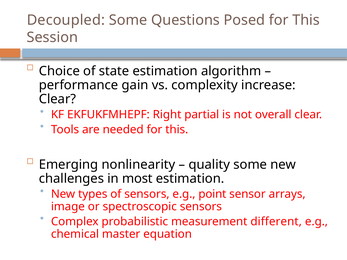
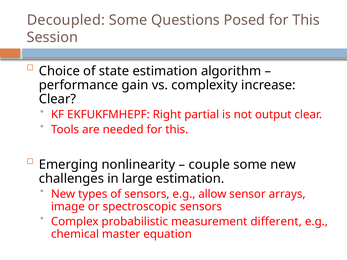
overall: overall -> output
quality: quality -> couple
most: most -> large
point: point -> allow
